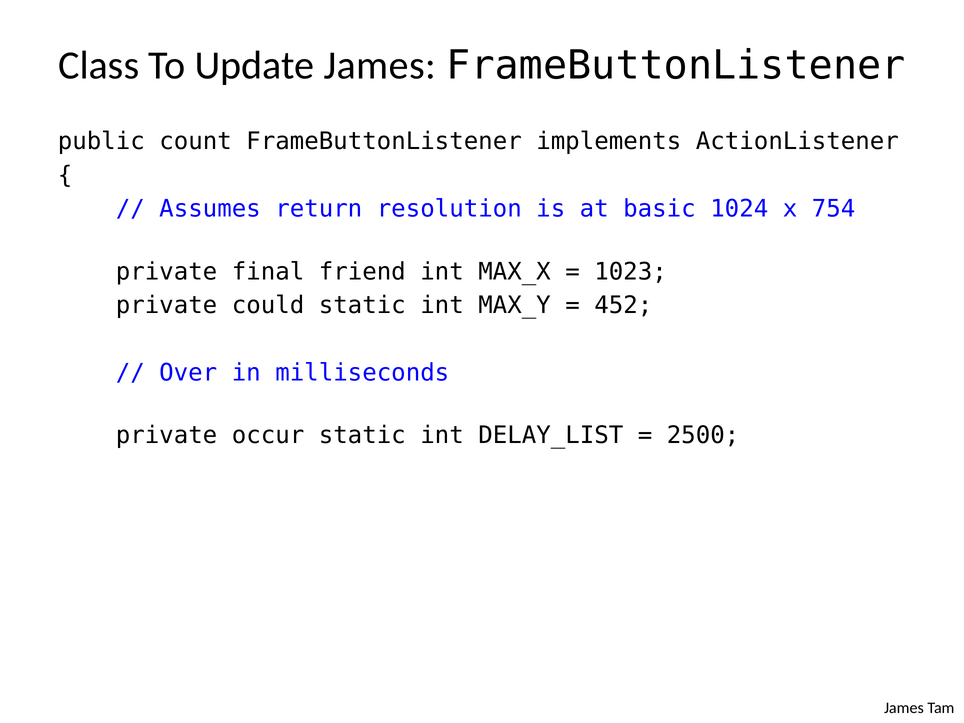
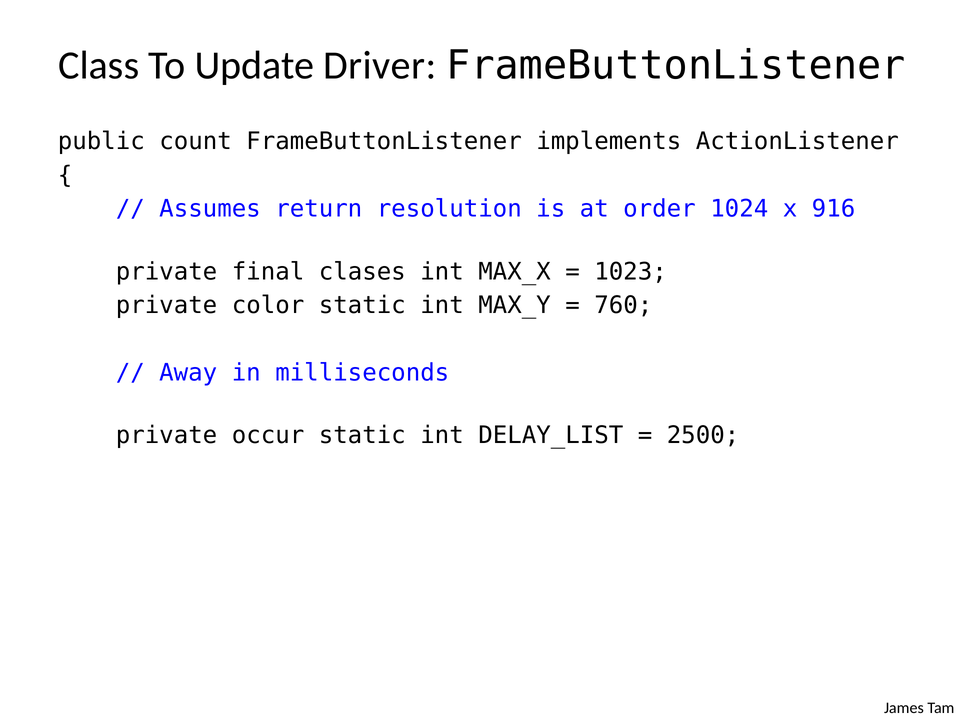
Update James: James -> Driver
basic: basic -> order
754: 754 -> 916
friend: friend -> clases
could: could -> color
452: 452 -> 760
Over: Over -> Away
